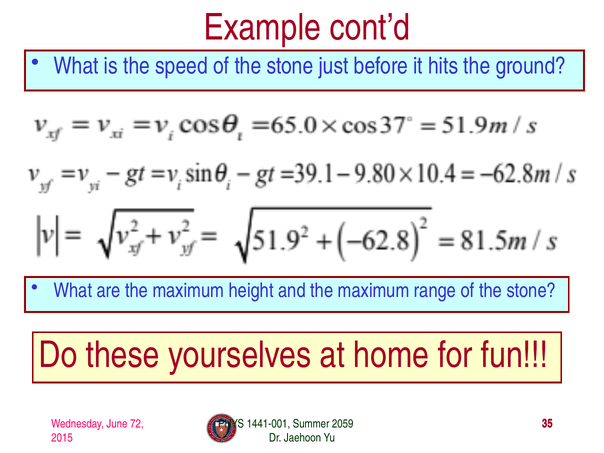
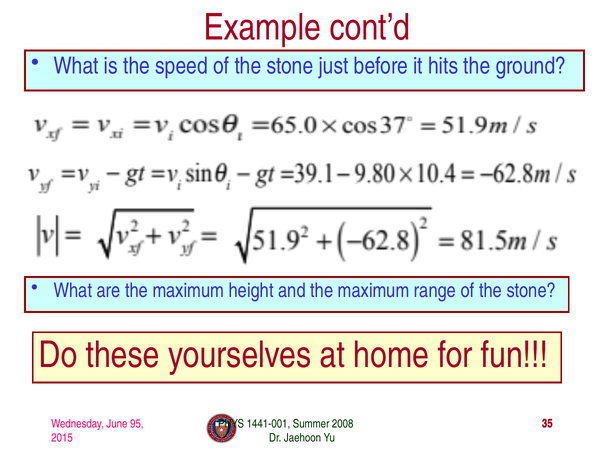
72: 72 -> 95
2059: 2059 -> 2008
